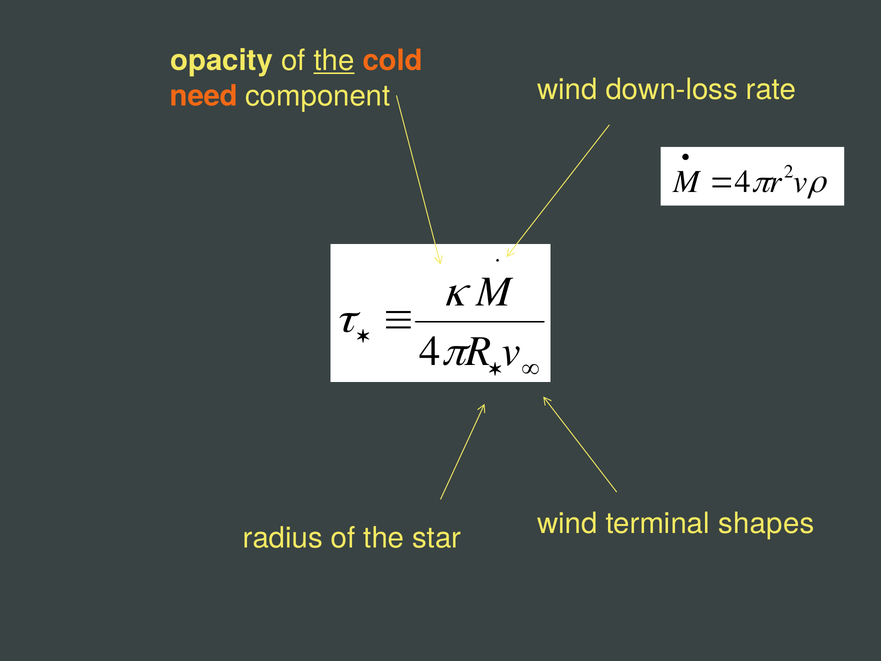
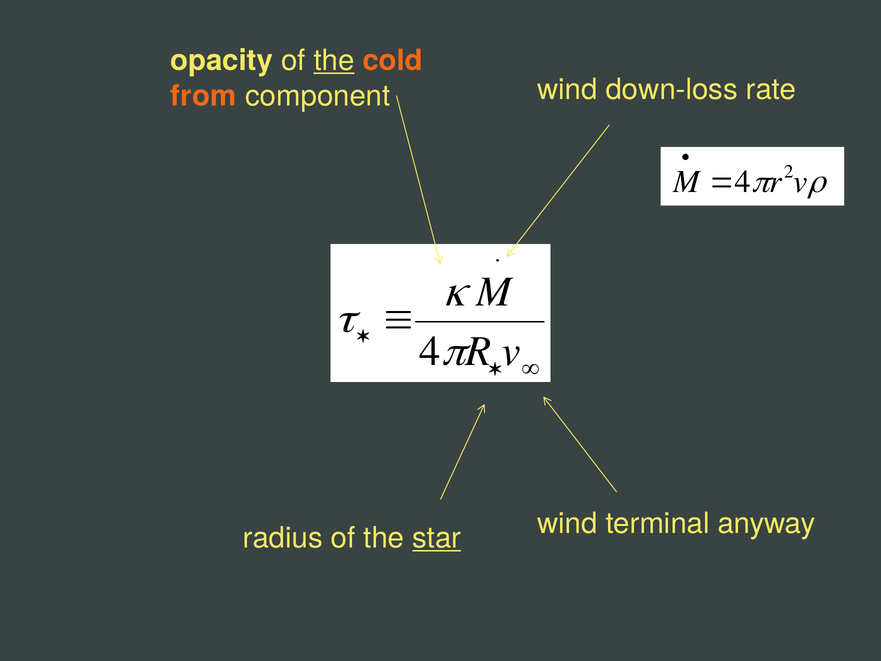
need: need -> from
shapes: shapes -> anyway
star underline: none -> present
